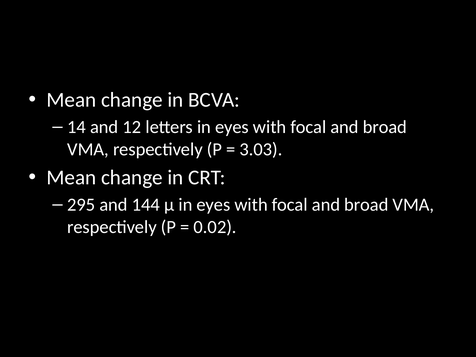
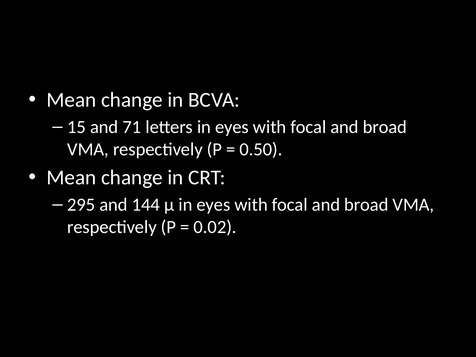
14: 14 -> 15
12: 12 -> 71
3.03: 3.03 -> 0.50
